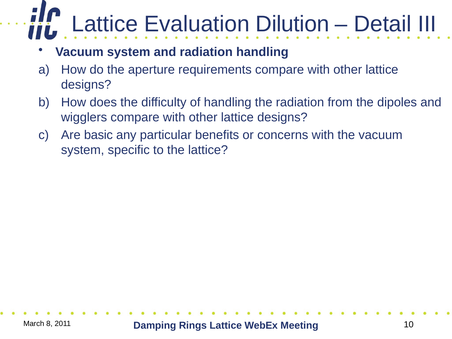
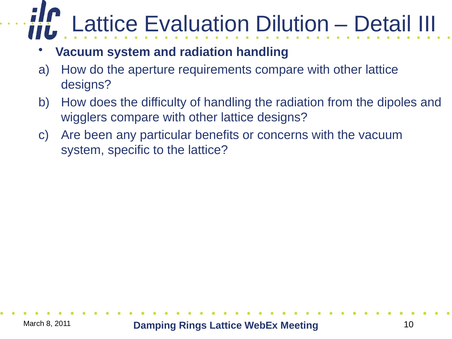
basic: basic -> been
